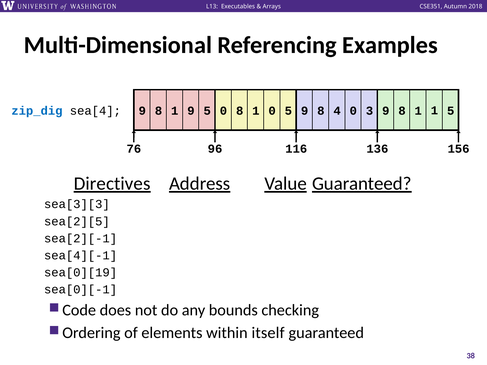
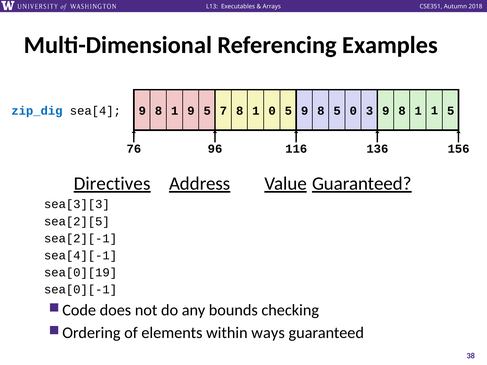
5 0: 0 -> 7
8 4: 4 -> 5
itself: itself -> ways
